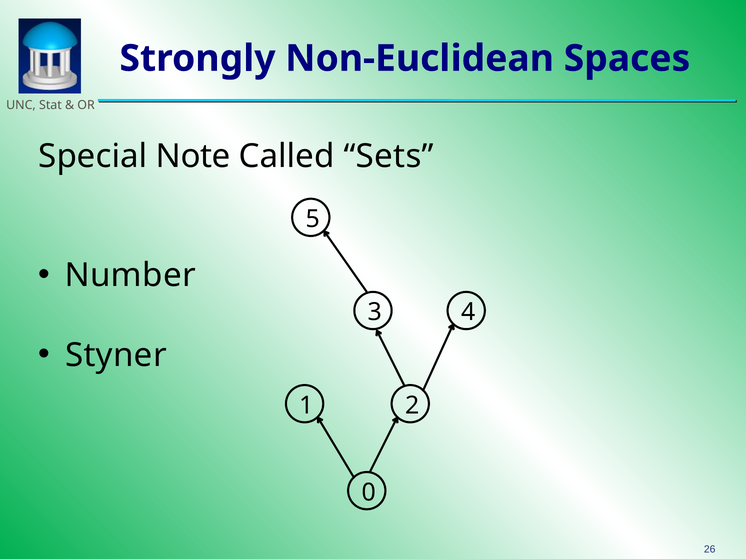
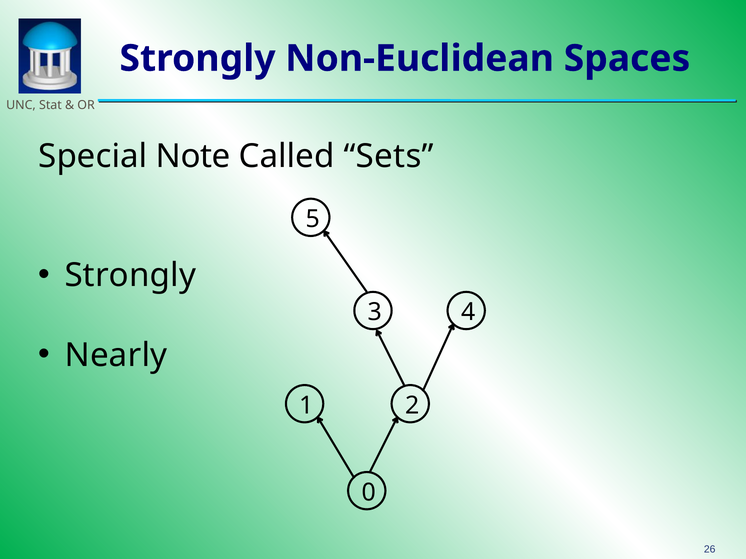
Number at (130, 276): Number -> Strongly
Styner: Styner -> Nearly
